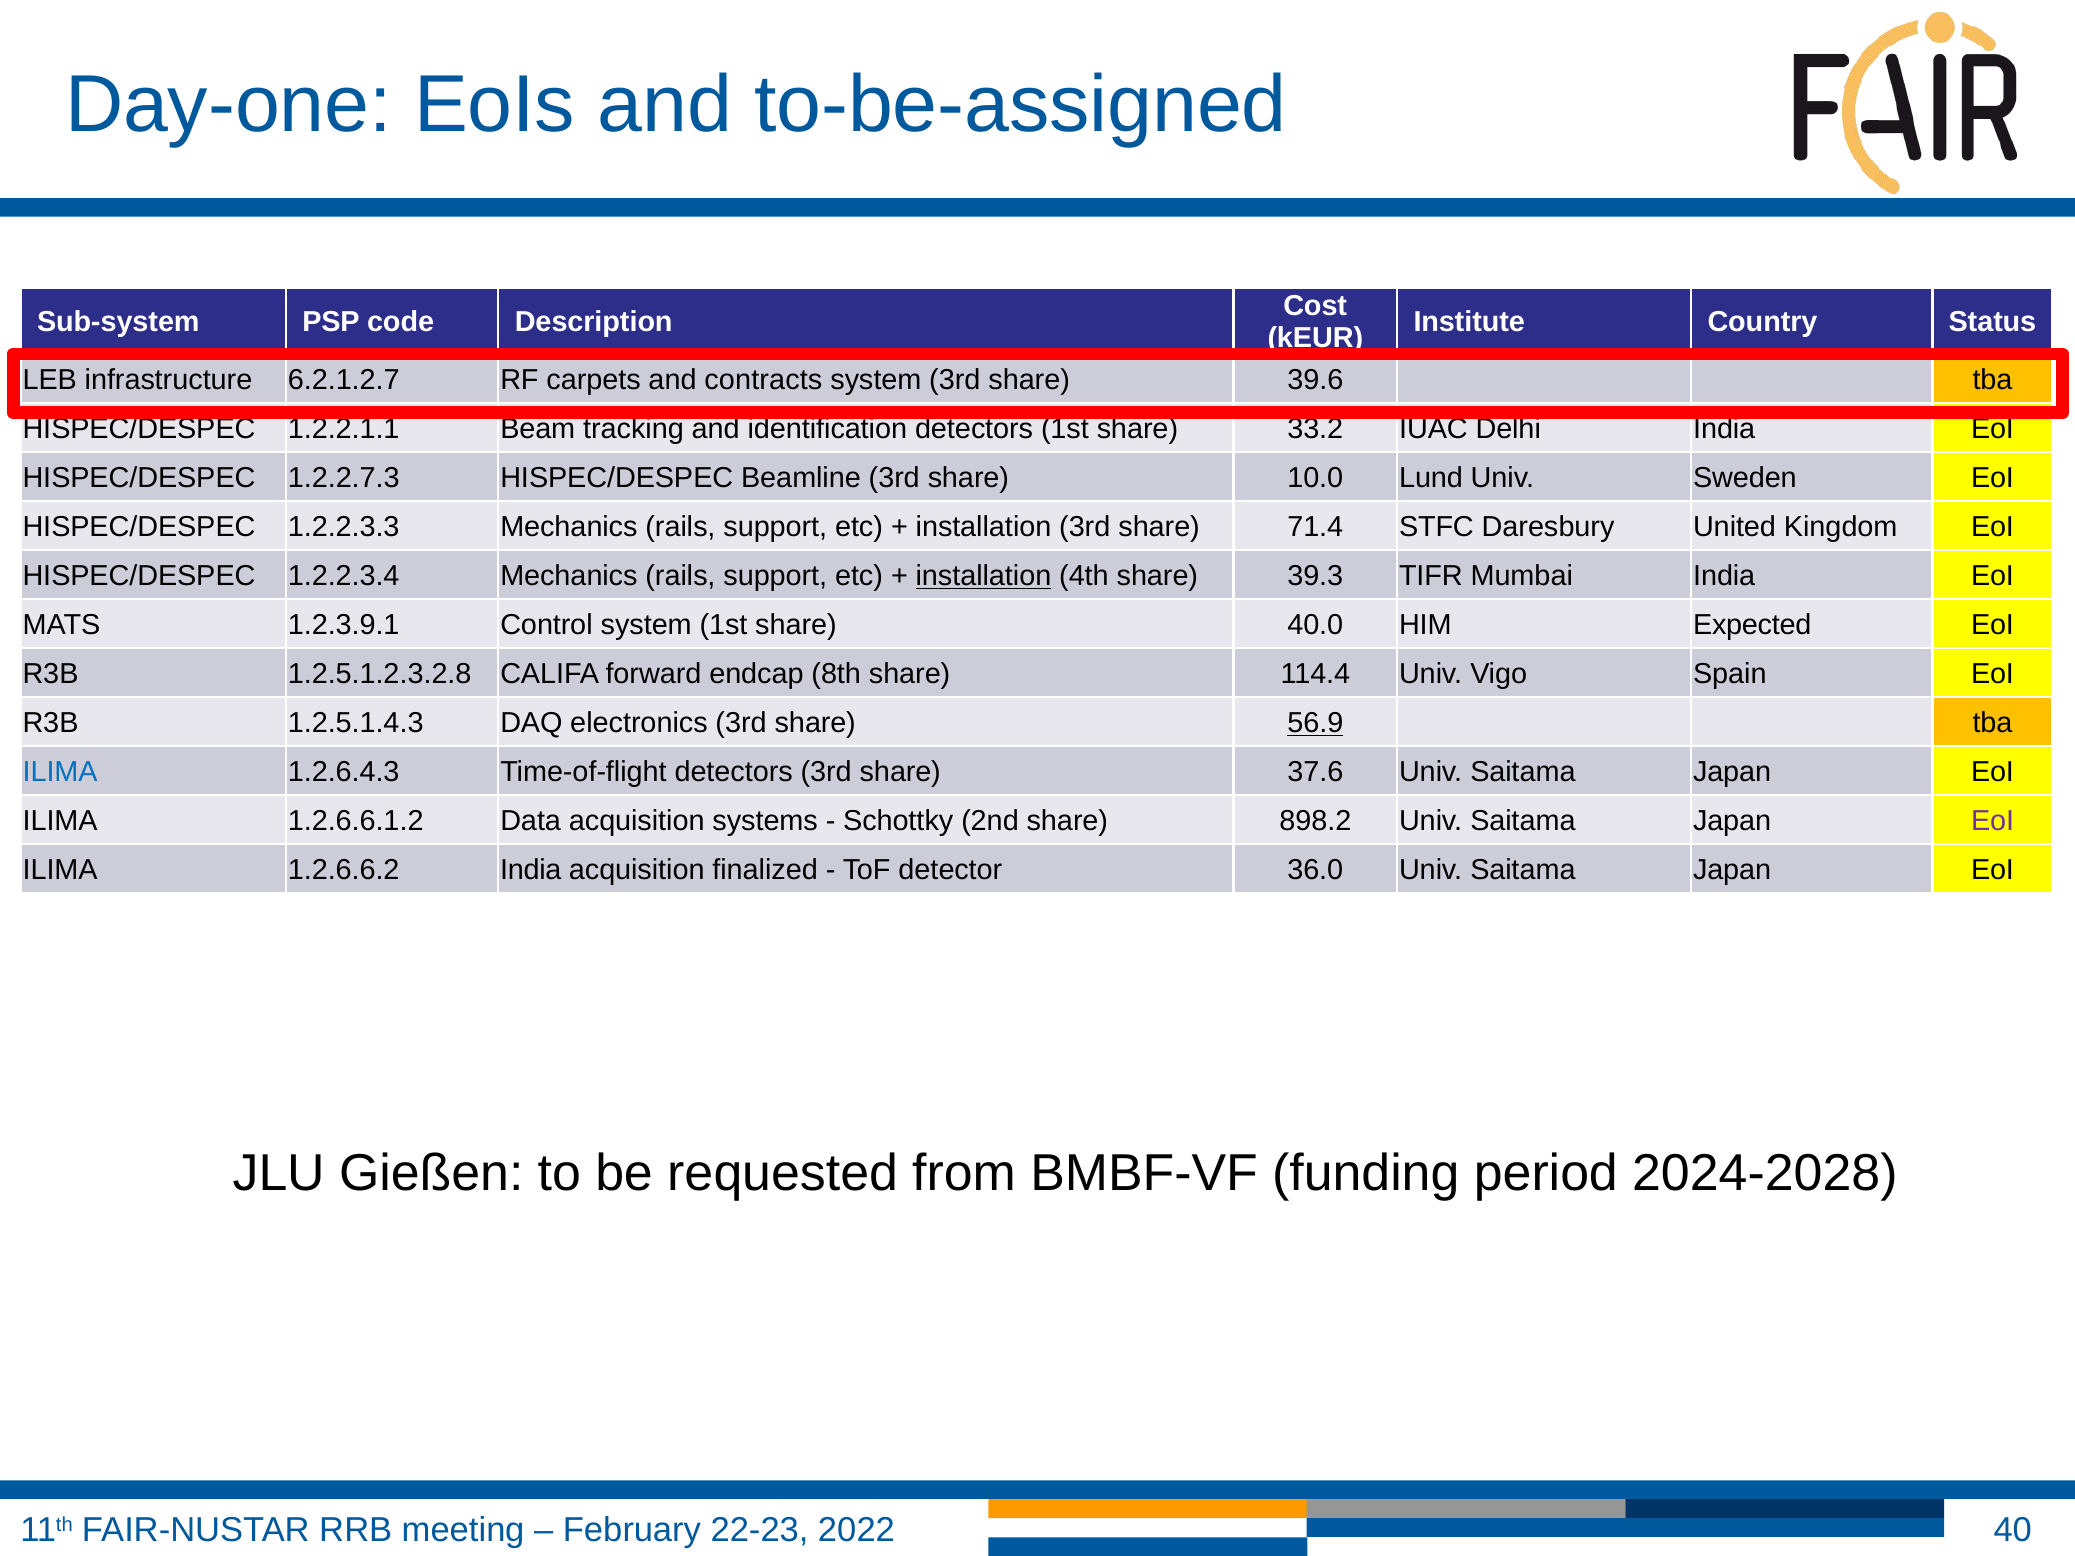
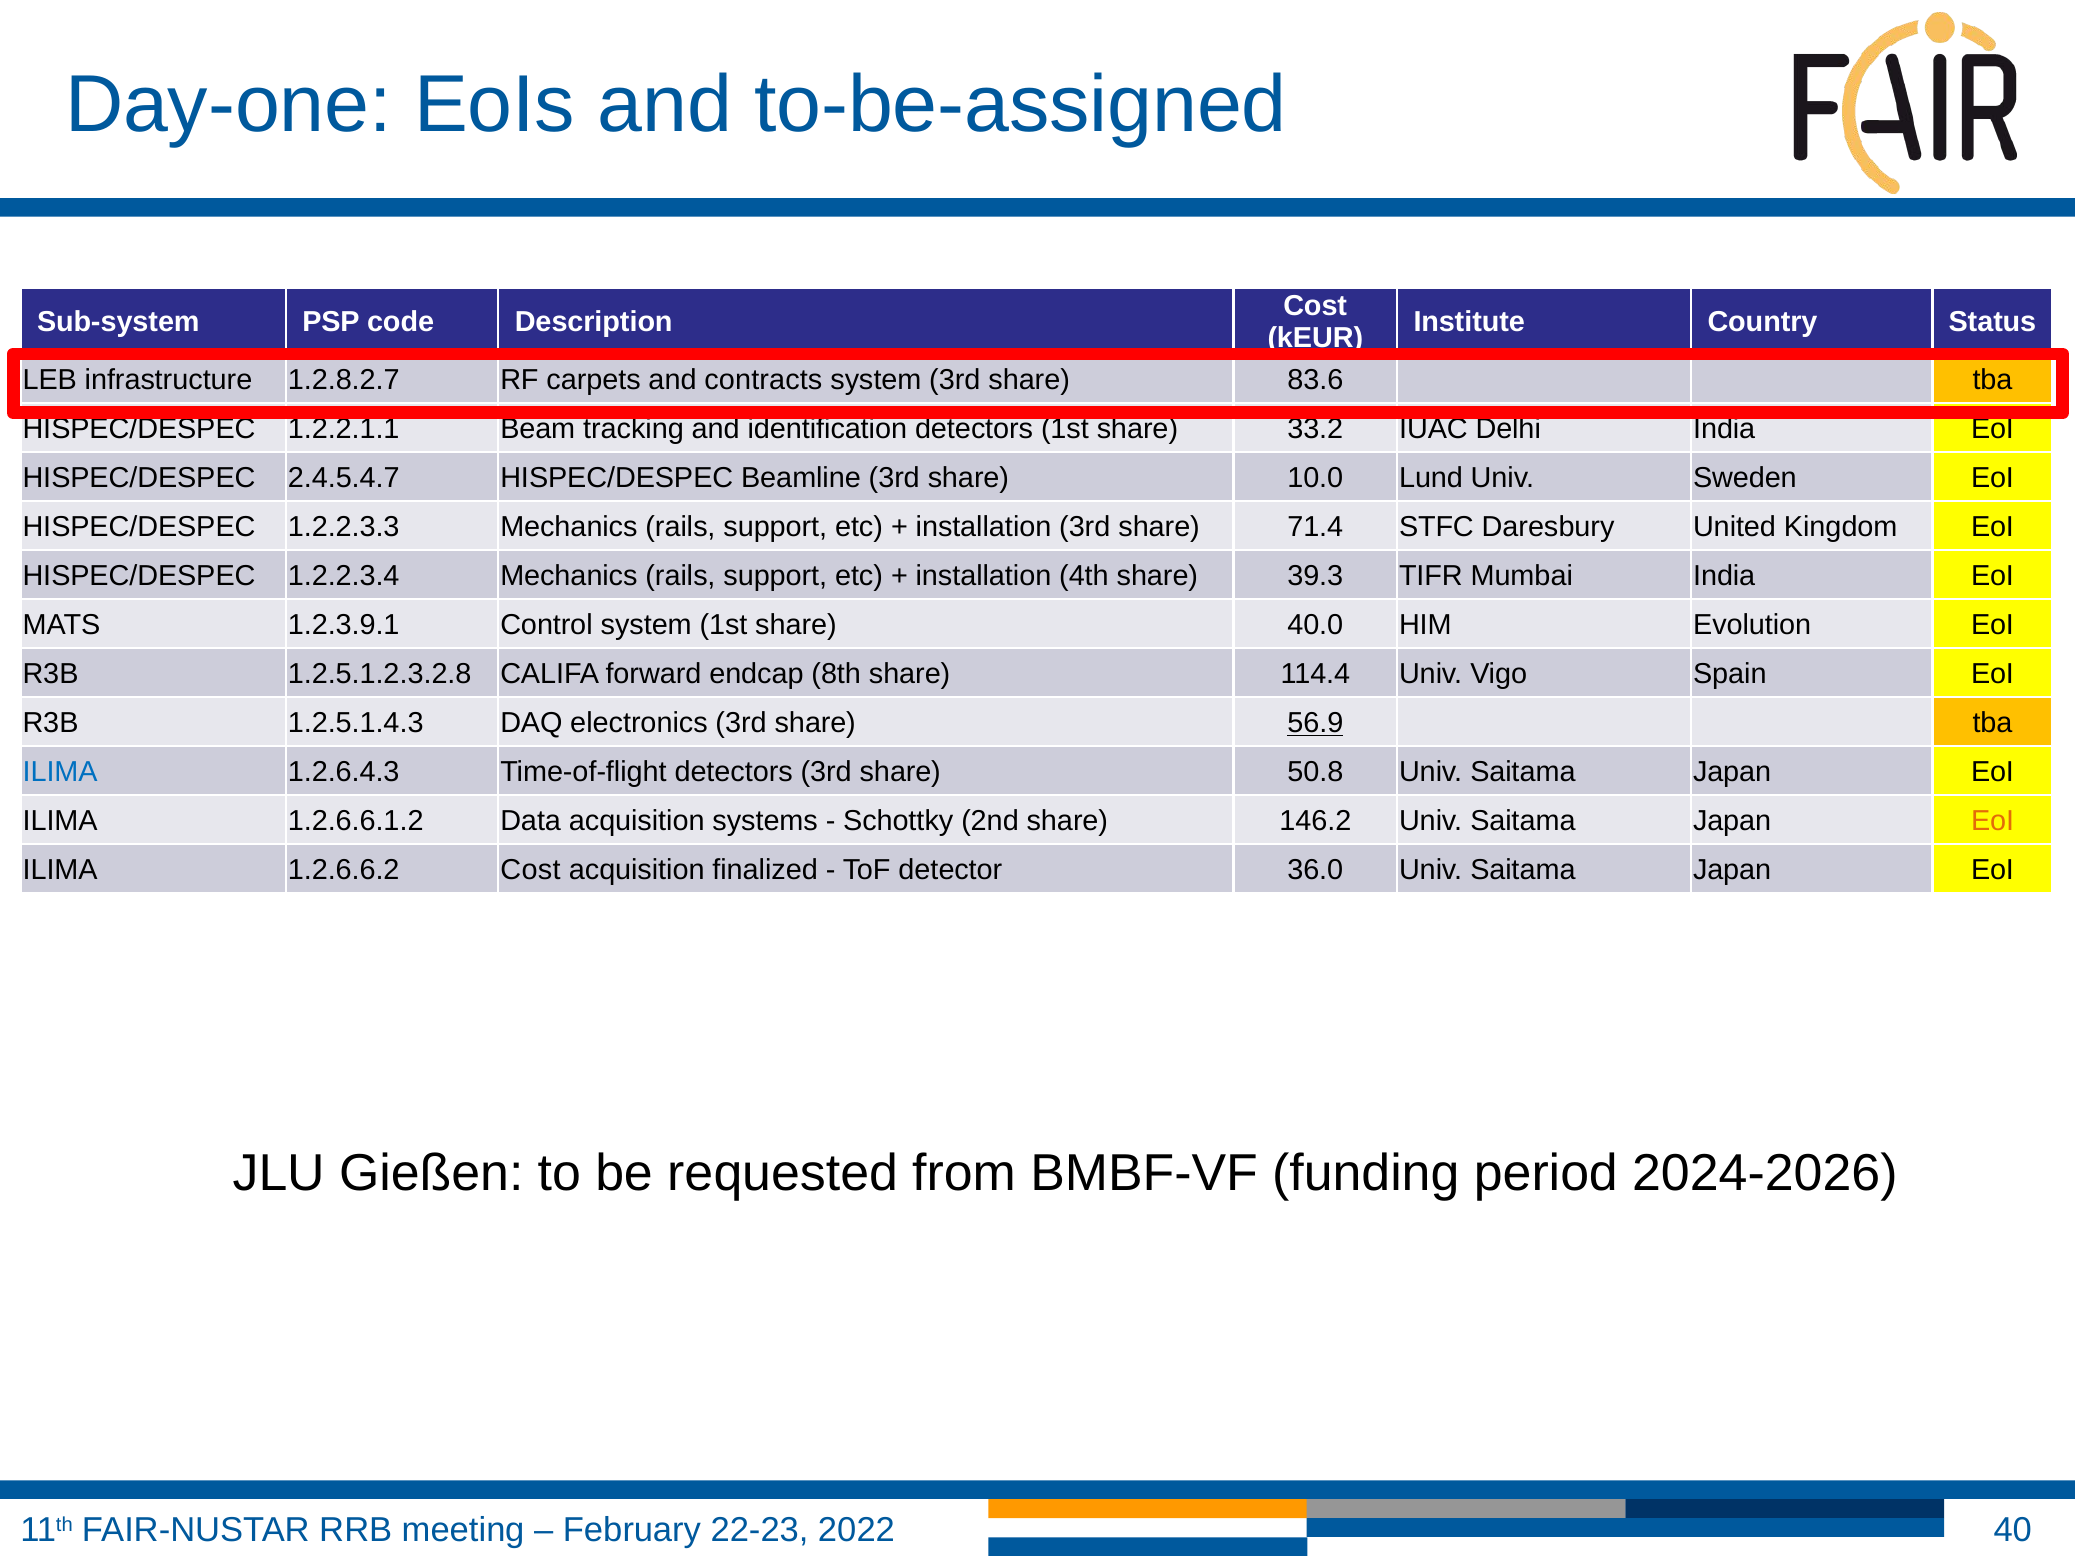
6.2.1.2.7: 6.2.1.2.7 -> 1.2.8.2.7
39.6: 39.6 -> 83.6
1.2.2.7.3: 1.2.2.7.3 -> 2.4.5.4.7
installation at (983, 576) underline: present -> none
Expected: Expected -> Evolution
37.6: 37.6 -> 50.8
898.2: 898.2 -> 146.2
EoI at (1993, 821) colour: purple -> orange
1.2.6.6.2 India: India -> Cost
2024-2028: 2024-2028 -> 2024-2026
